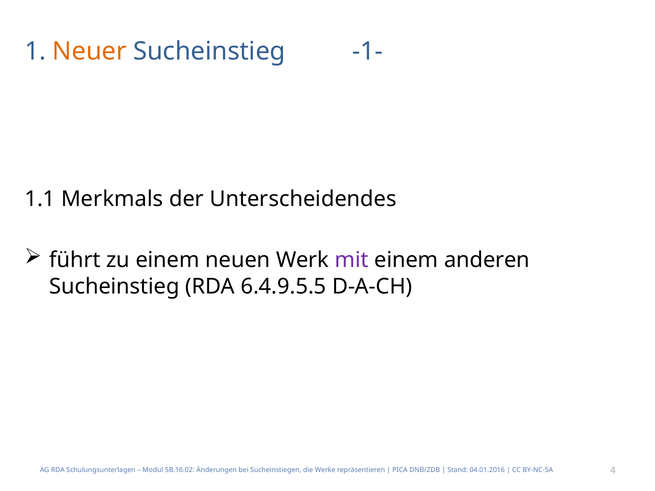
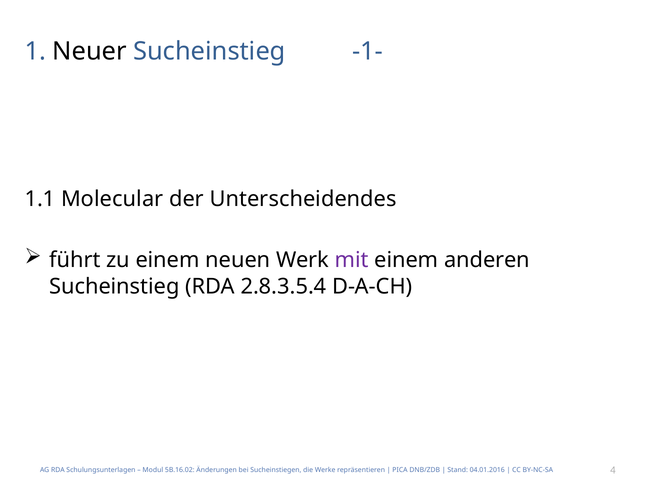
Neuer colour: orange -> black
Merkmals: Merkmals -> Molecular
6.4.9.5.5: 6.4.9.5.5 -> 2.8.3.5.4
